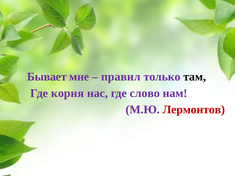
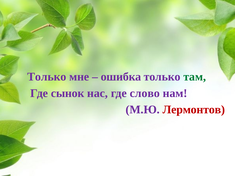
Бывает at (47, 77): Бывает -> Только
правил: правил -> ошибка
там colour: black -> green
корня: корня -> сынок
